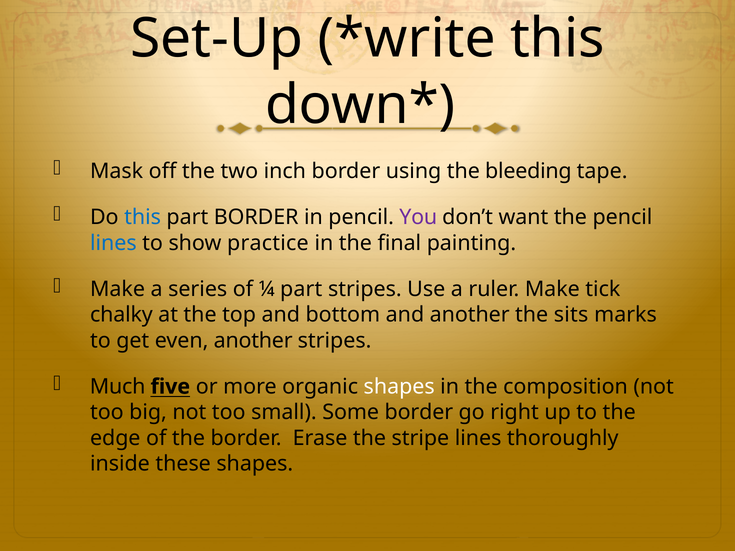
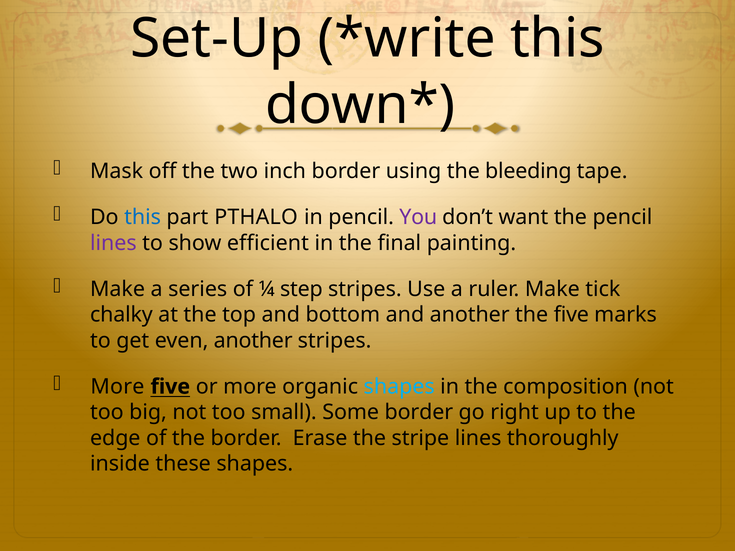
part BORDER: BORDER -> PTHALO
lines at (113, 243) colour: blue -> purple
practice: practice -> efficient
¼ part: part -> step
the sits: sits -> five
Much at (118, 387): Much -> More
shapes at (399, 387) colour: white -> light blue
